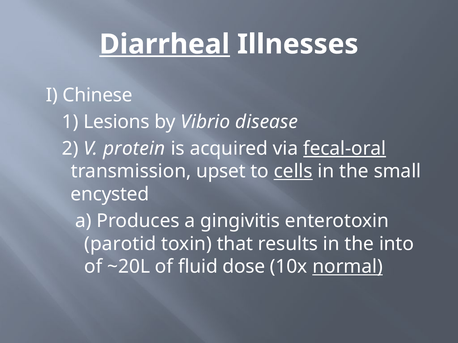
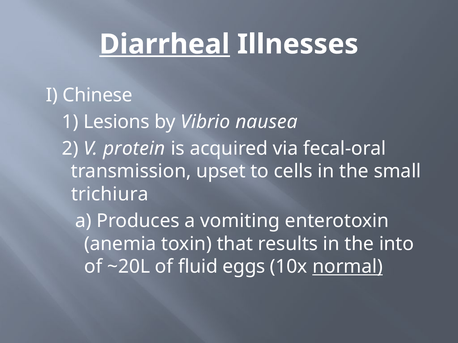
disease: disease -> nausea
fecal-oral underline: present -> none
cells underline: present -> none
encysted: encysted -> trichiura
gingivitis: gingivitis -> vomiting
parotid: parotid -> anemia
dose: dose -> eggs
